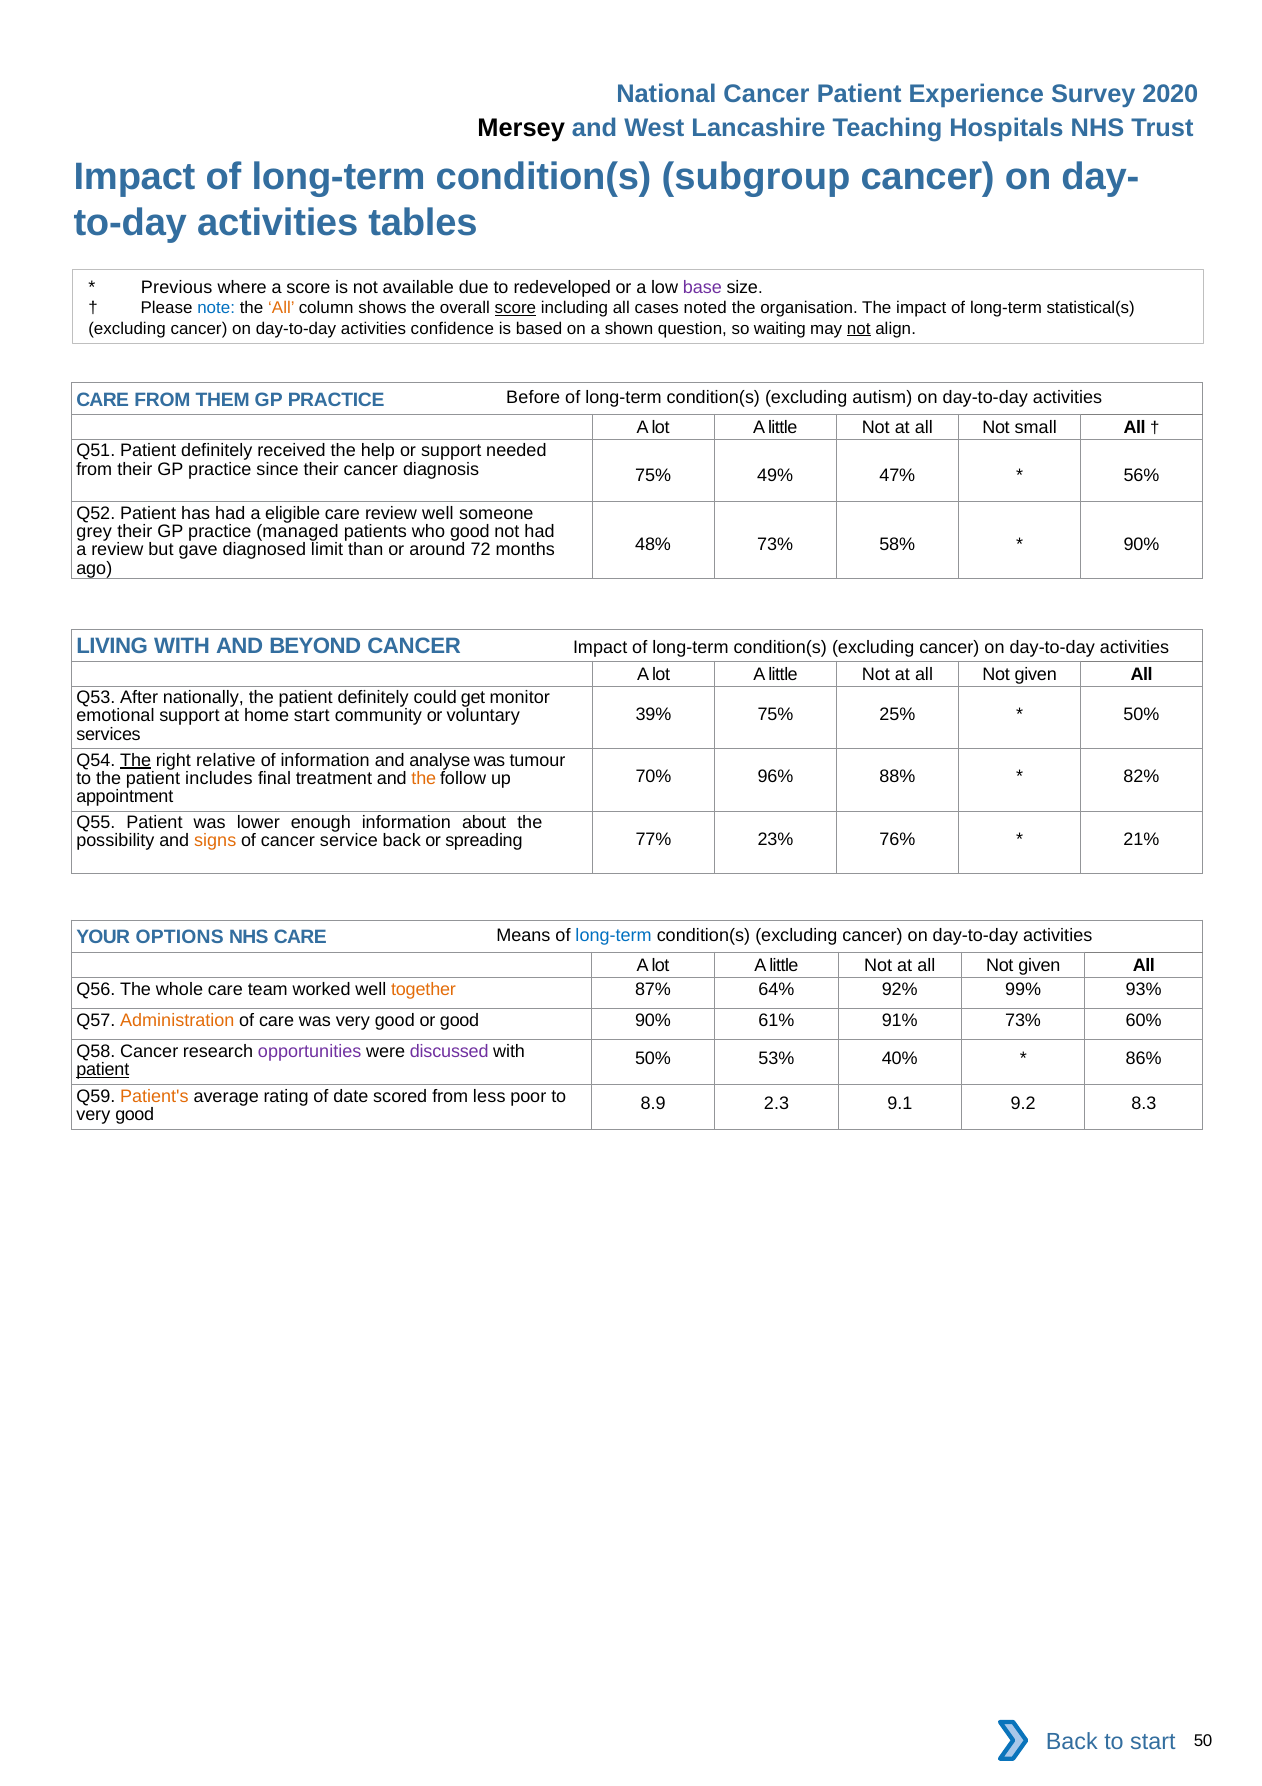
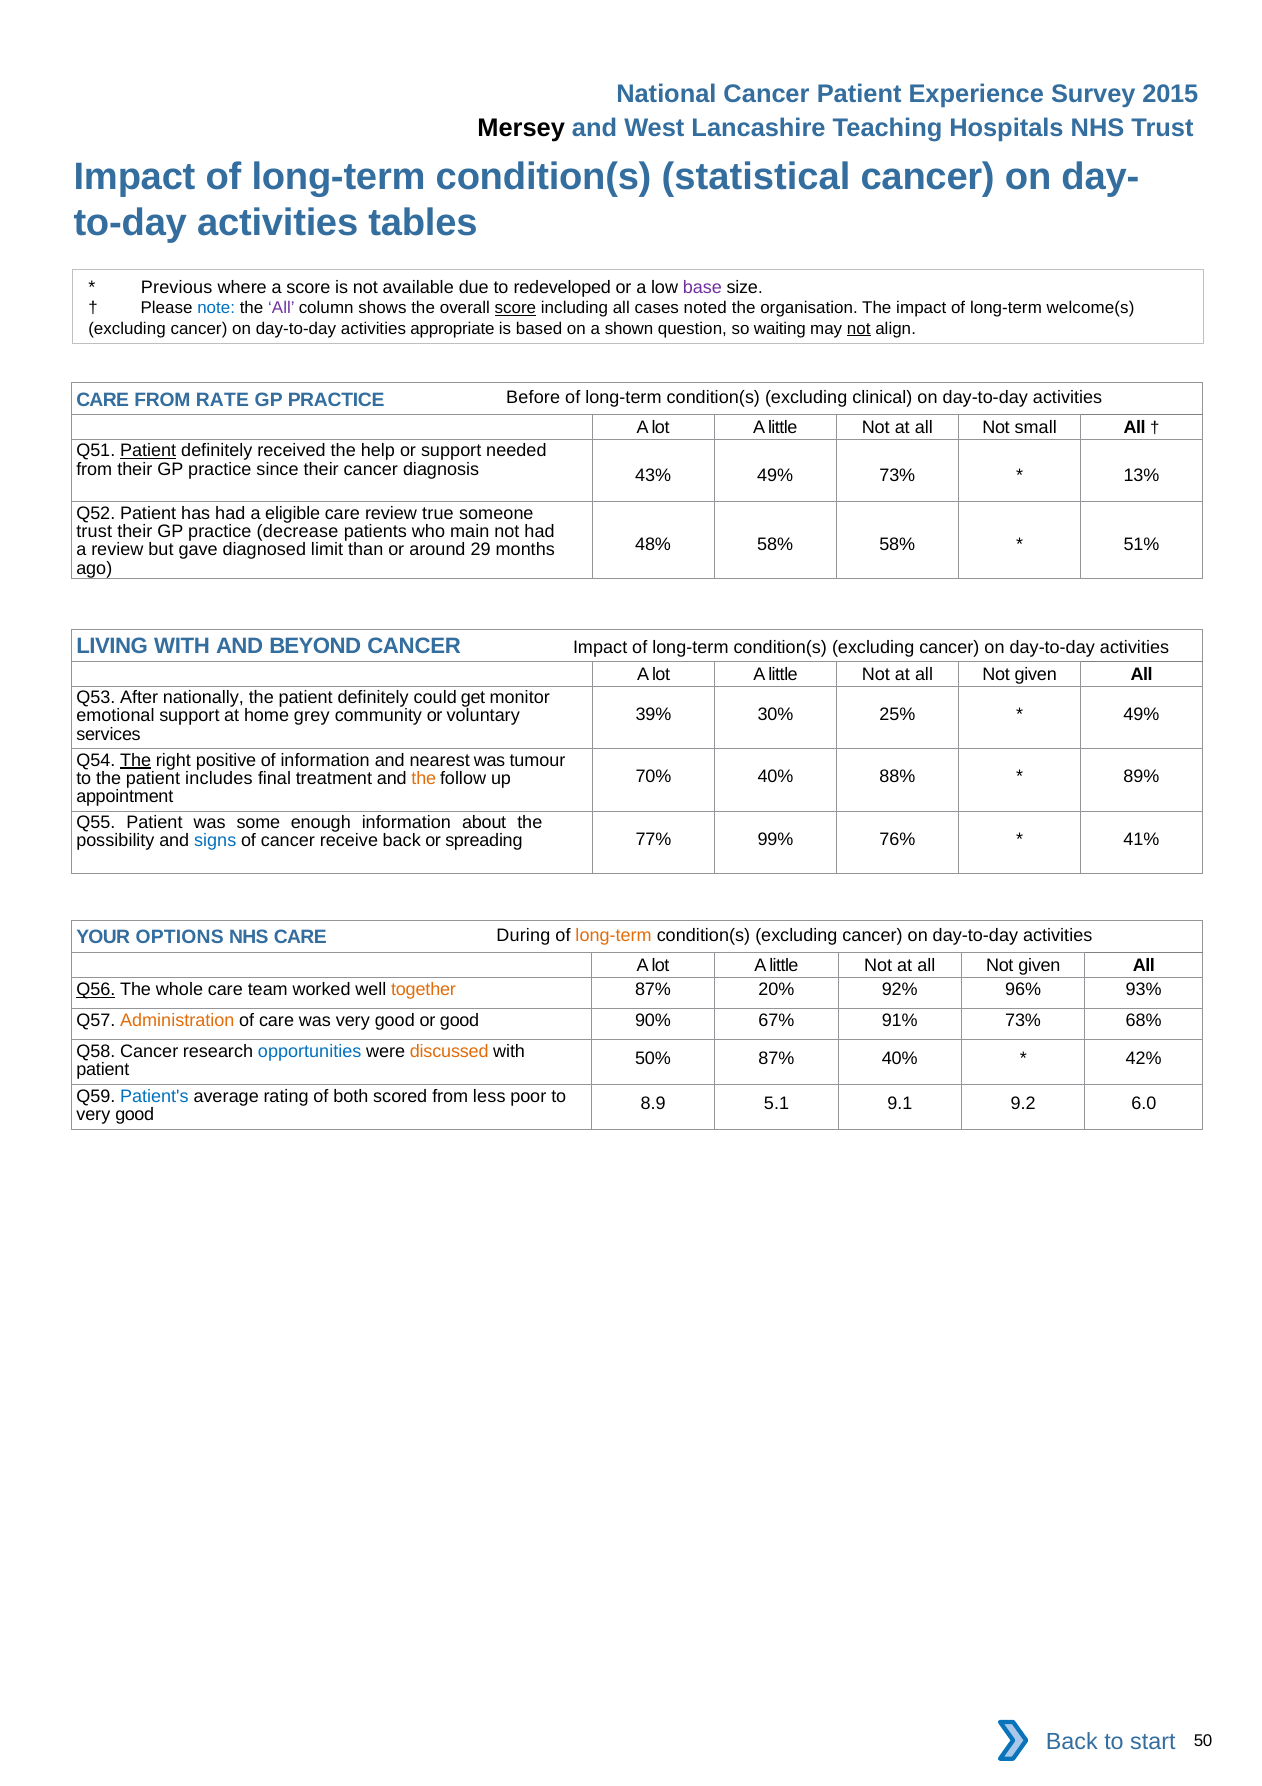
2020: 2020 -> 2015
subgroup: subgroup -> statistical
All at (281, 308) colour: orange -> purple
statistical(s: statistical(s -> welcome(s
confidence: confidence -> appropriate
THEM: THEM -> RATE
autism: autism -> clinical
Patient at (148, 451) underline: none -> present
diagnosis 75%: 75% -> 43%
49% 47%: 47% -> 73%
56%: 56% -> 13%
review well: well -> true
grey at (94, 532): grey -> trust
managed: managed -> decrease
who good: good -> main
48% 73%: 73% -> 58%
90% at (1142, 545): 90% -> 51%
72: 72 -> 29
39% 75%: 75% -> 30%
50% at (1141, 714): 50% -> 49%
home start: start -> grey
relative: relative -> positive
analyse: analyse -> nearest
70% 96%: 96% -> 40%
82%: 82% -> 89%
lower: lower -> some
signs colour: orange -> blue
service: service -> receive
23%: 23% -> 99%
21%: 21% -> 41%
Means: Means -> During
long-term at (614, 935) colour: blue -> orange
Q56 underline: none -> present
64%: 64% -> 20%
99%: 99% -> 96%
61%: 61% -> 67%
60%: 60% -> 68%
opportunities colour: purple -> blue
discussed colour: purple -> orange
50% 53%: 53% -> 87%
86%: 86% -> 42%
patient at (103, 1069) underline: present -> none
Patient's colour: orange -> blue
date: date -> both
2.3: 2.3 -> 5.1
8.3: 8.3 -> 6.0
